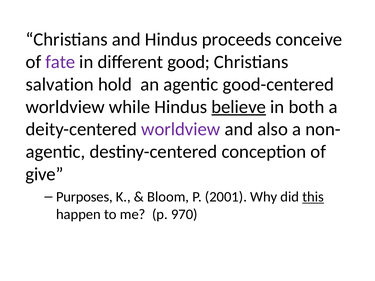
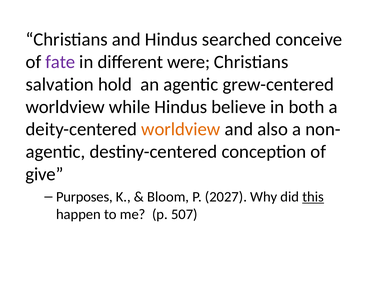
proceeds: proceeds -> searched
good: good -> were
good-centered: good-centered -> grew-centered
believe underline: present -> none
worldview at (181, 129) colour: purple -> orange
2001: 2001 -> 2027
970: 970 -> 507
